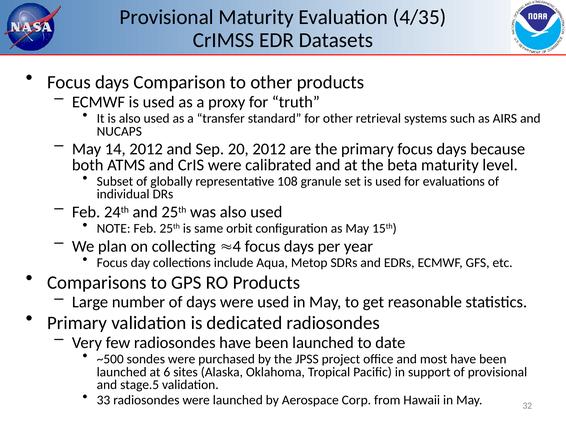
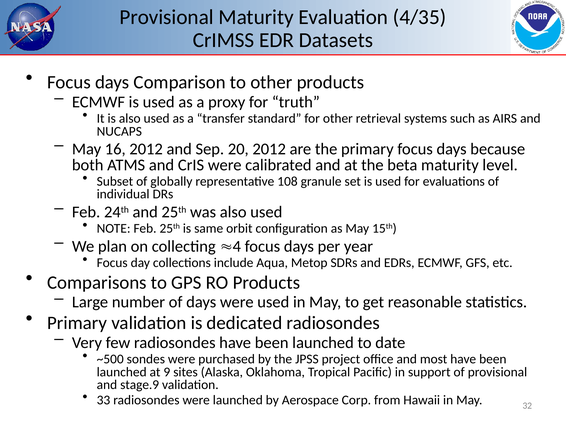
14: 14 -> 16
6: 6 -> 9
stage.5: stage.5 -> stage.9
